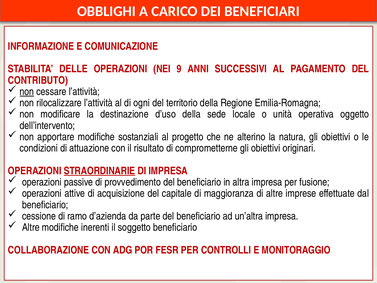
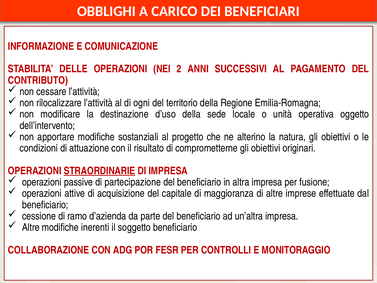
9: 9 -> 2
non at (27, 92) underline: present -> none
provvedimento: provvedimento -> partecipazione
